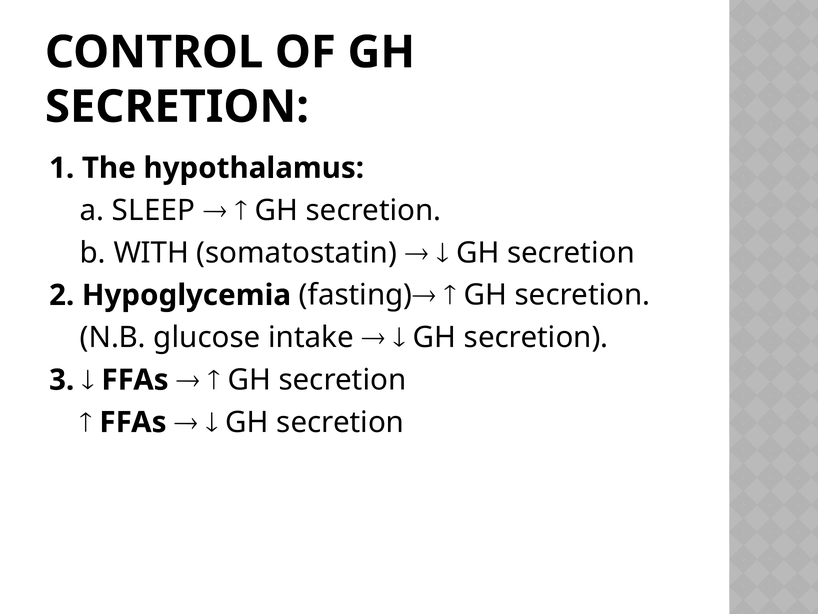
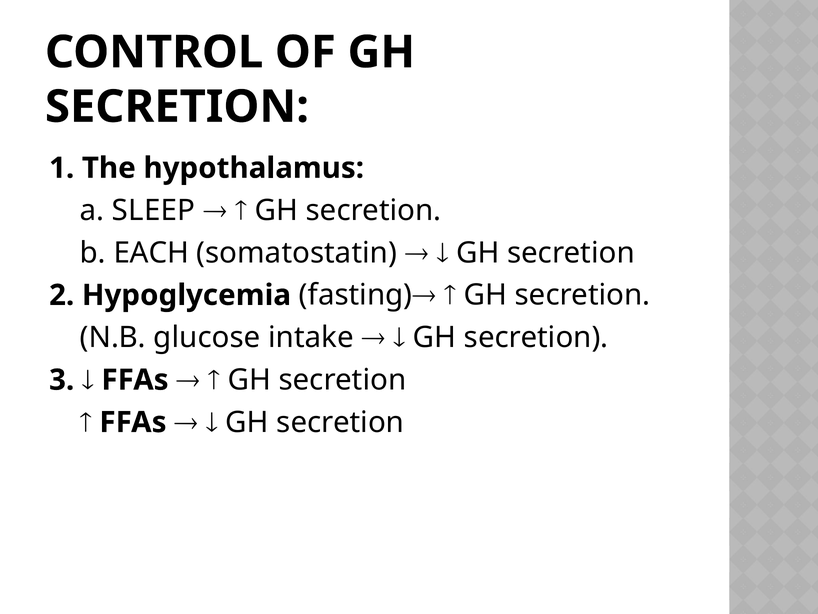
WITH: WITH -> EACH
